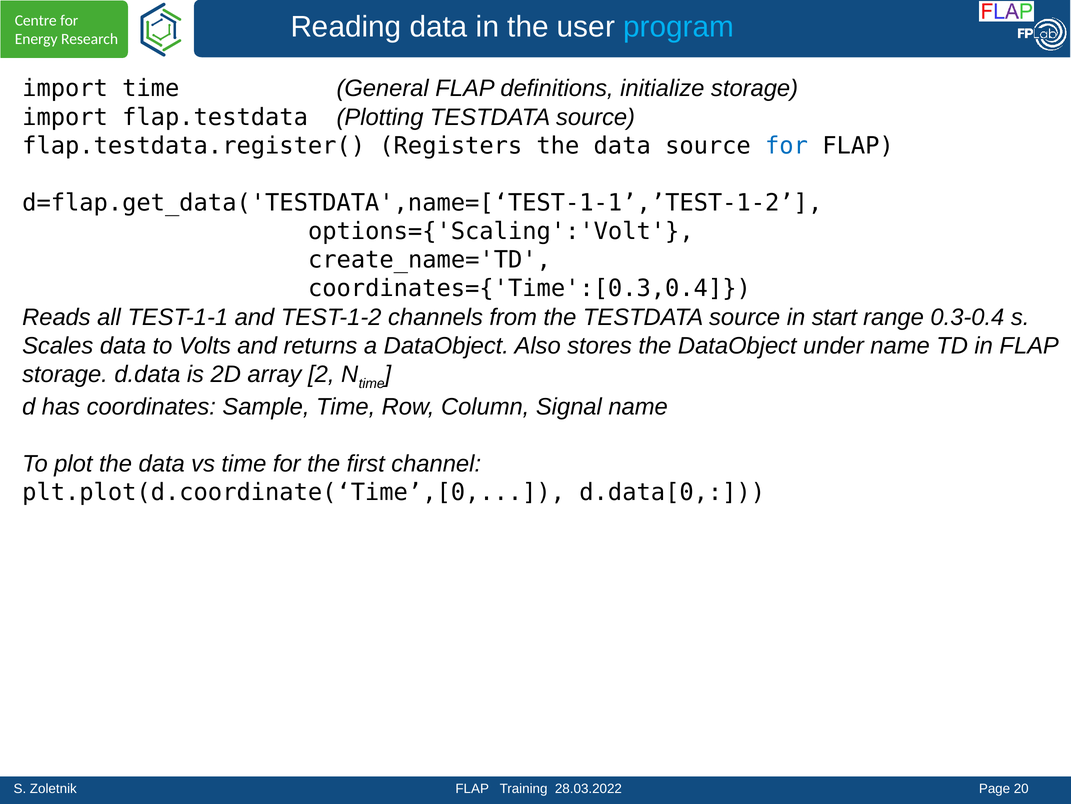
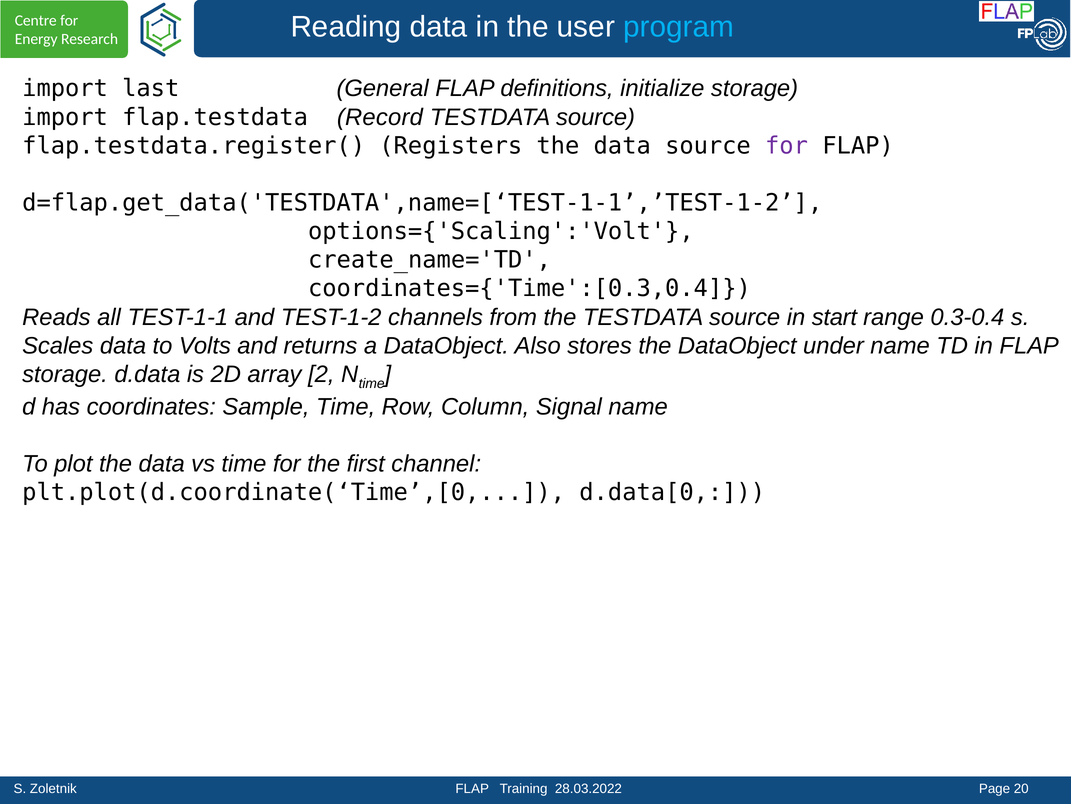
import time: time -> last
Plotting: Plotting -> Record
for at (786, 146) colour: blue -> purple
